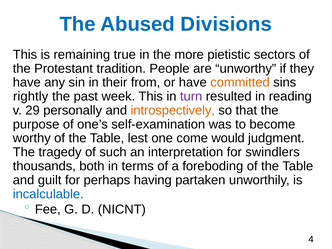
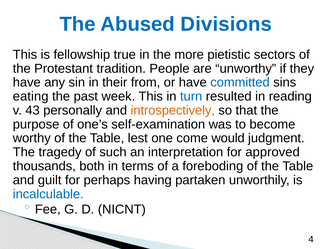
remaining: remaining -> fellowship
committed colour: orange -> blue
rightly: rightly -> eating
turn colour: purple -> blue
29: 29 -> 43
swindlers: swindlers -> approved
